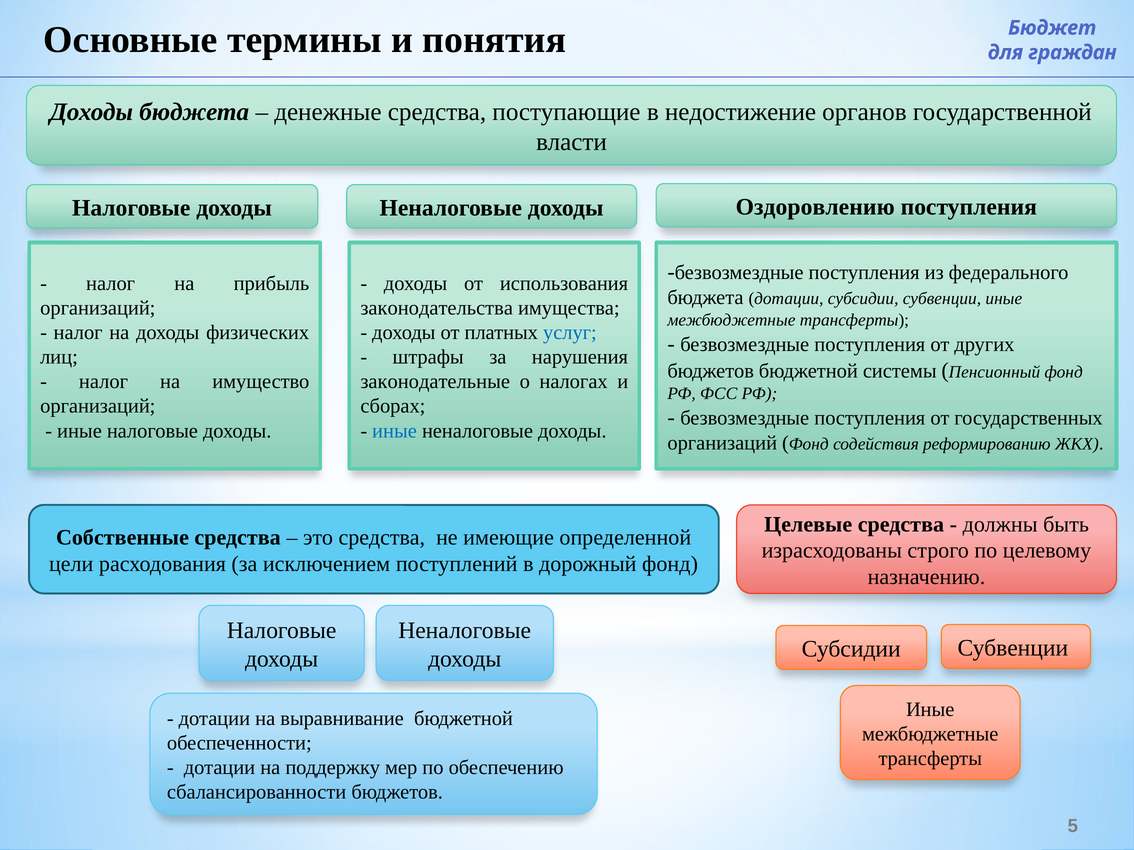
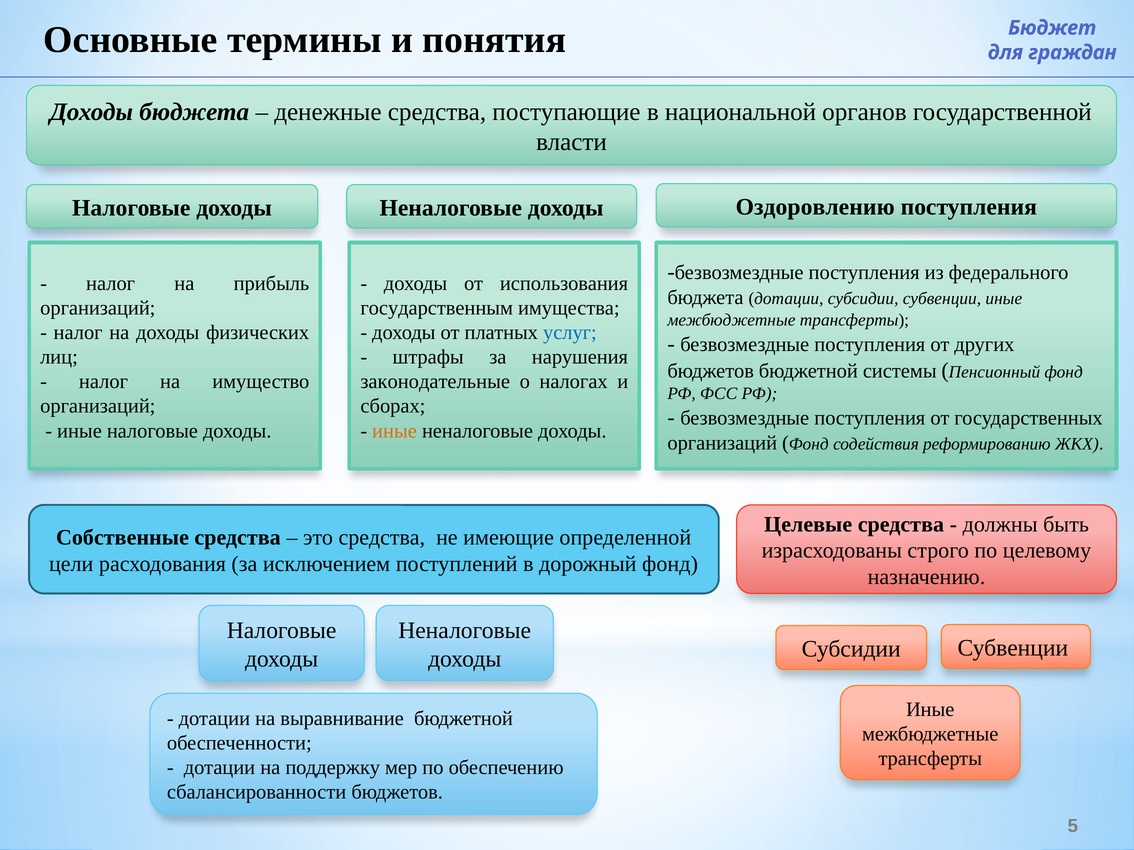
недостижение: недостижение -> национальной
законодательства: законодательства -> государственным
иные at (394, 431) colour: blue -> orange
